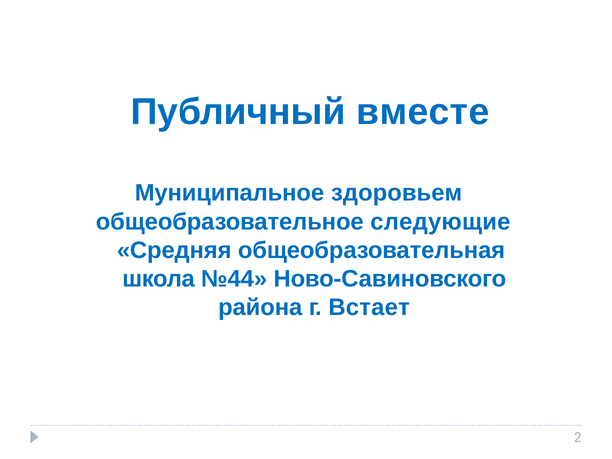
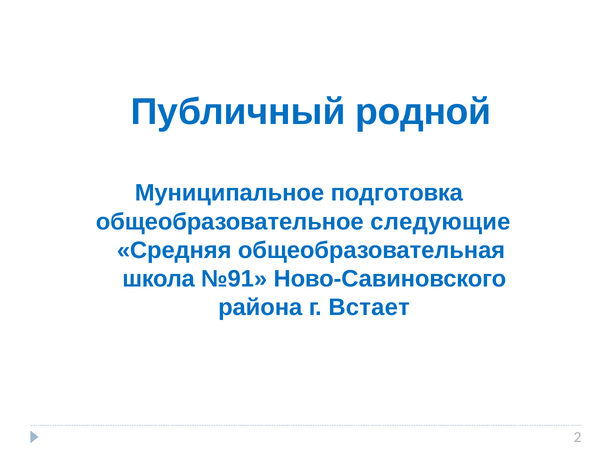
вместе: вместе -> родной
здоровьем: здоровьем -> подготовка
№44: №44 -> №91
